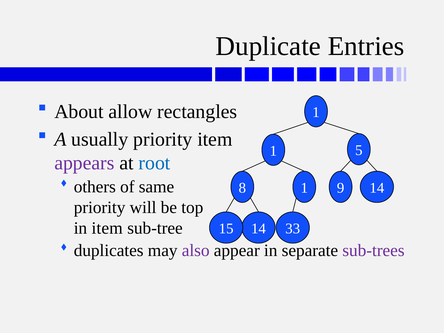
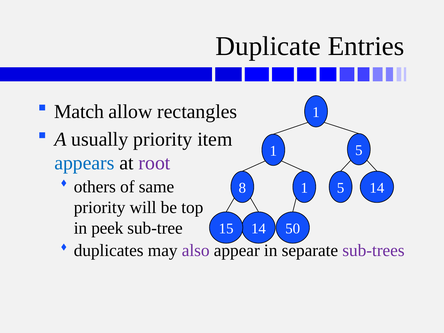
About: About -> Match
appears colour: purple -> blue
root colour: blue -> purple
8 9: 9 -> 5
in item: item -> peek
33: 33 -> 50
